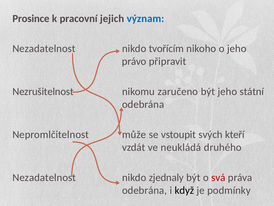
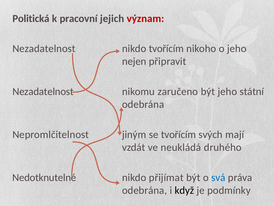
Prosince: Prosince -> Politická
význam colour: blue -> red
právo: právo -> nejen
Nezrušitelnost at (43, 91): Nezrušitelnost -> Nezadatelnost
může: může -> jiným
se vstoupit: vstoupit -> tvořícím
kteří: kteří -> mají
Nezadatelnost at (44, 177): Nezadatelnost -> Nedotknutelné
zjednaly: zjednaly -> přijímat
svá colour: red -> blue
